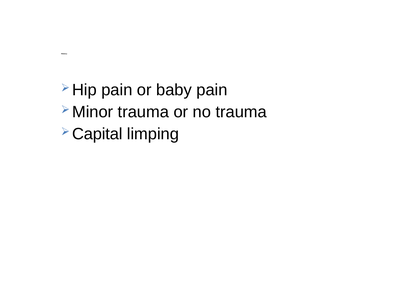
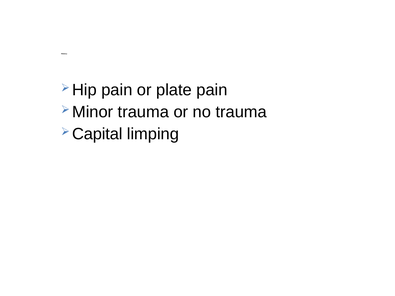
baby: baby -> plate
